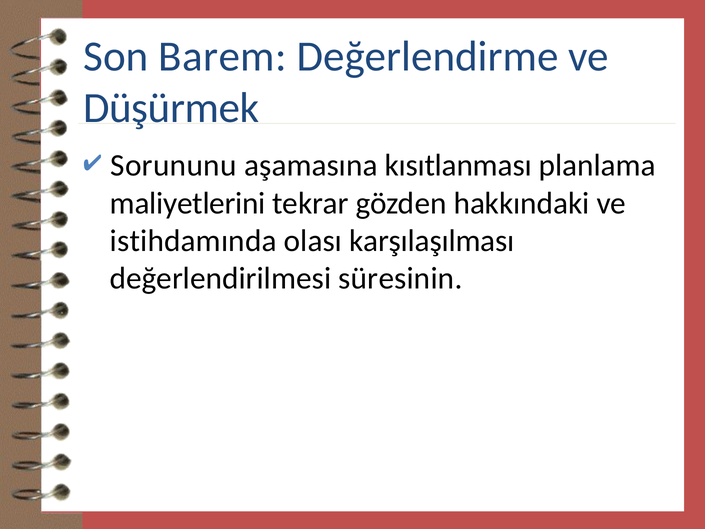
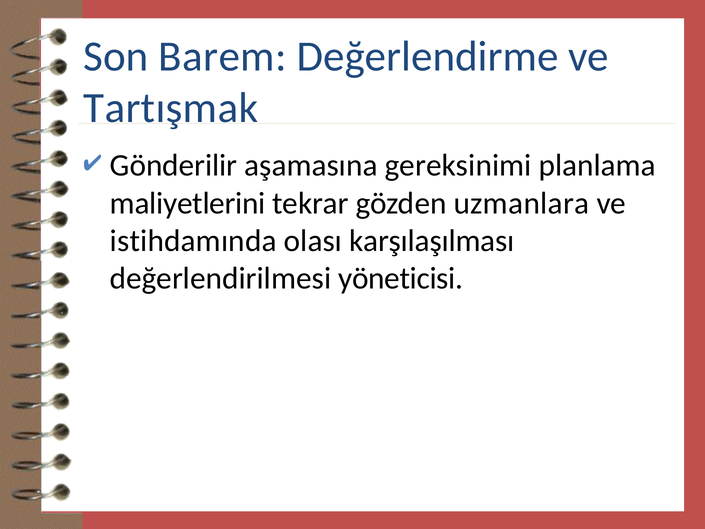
Düşürmek: Düşürmek -> Tartışmak
Sorununu: Sorununu -> Gönderilir
kısıtlanması: kısıtlanması -> gereksinimi
hakkındaki: hakkındaki -> uzmanlara
süresinin: süresinin -> yöneticisi
